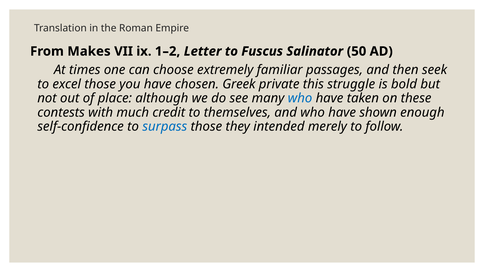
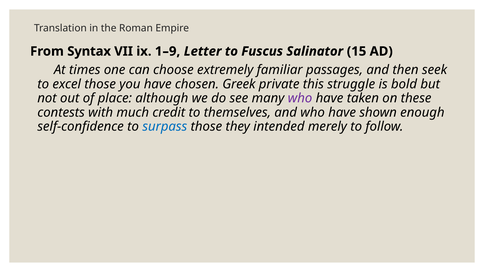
Makes: Makes -> Syntax
1–2: 1–2 -> 1–9
50: 50 -> 15
who at (300, 98) colour: blue -> purple
